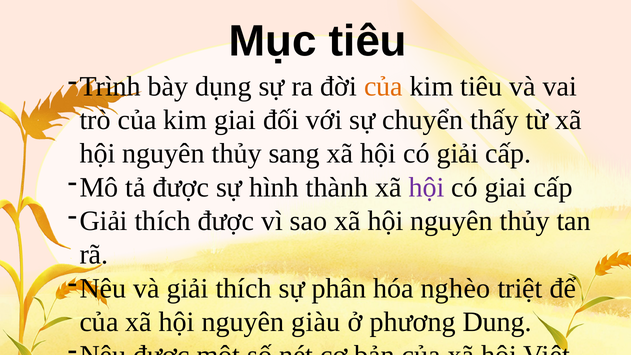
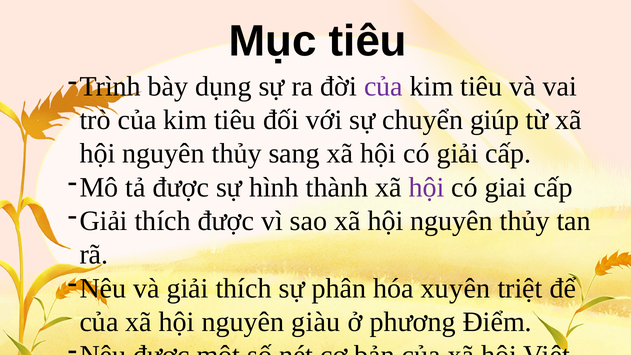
của at (383, 86) colour: orange -> purple
trò của kim giai: giai -> tiêu
thấy: thấy -> giúp
nghèo: nghèo -> xuyên
Dung: Dung -> Điểm
